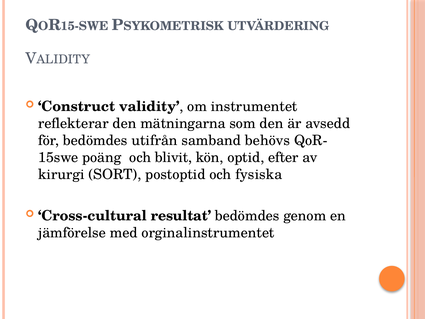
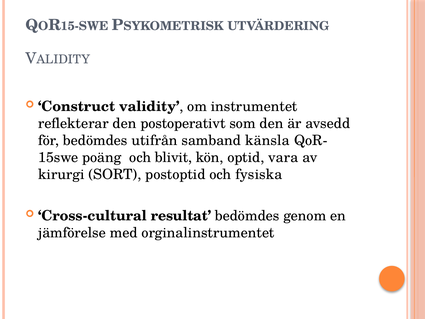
mätningarna: mätningarna -> postoperativt
behövs: behövs -> känsla
efter: efter -> vara
